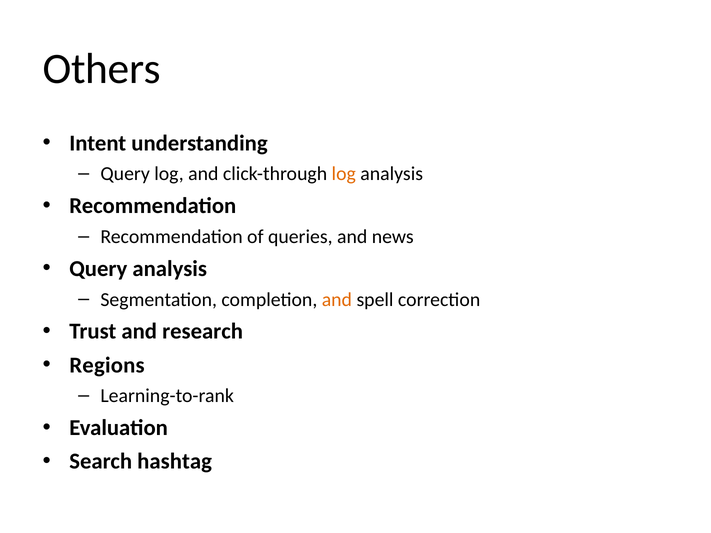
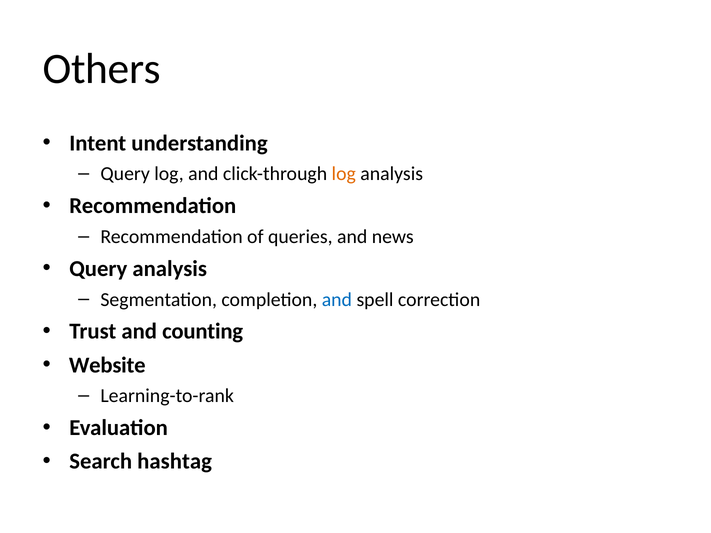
and at (337, 300) colour: orange -> blue
research: research -> counting
Regions: Regions -> Website
